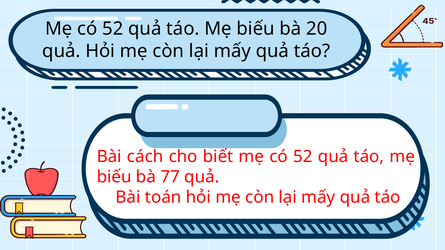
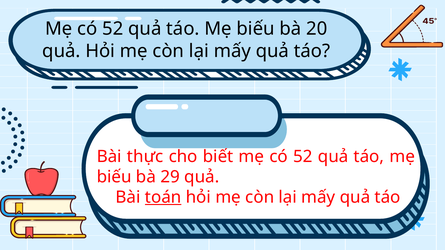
cách: cách -> thực
77: 77 -> 29
toán underline: none -> present
